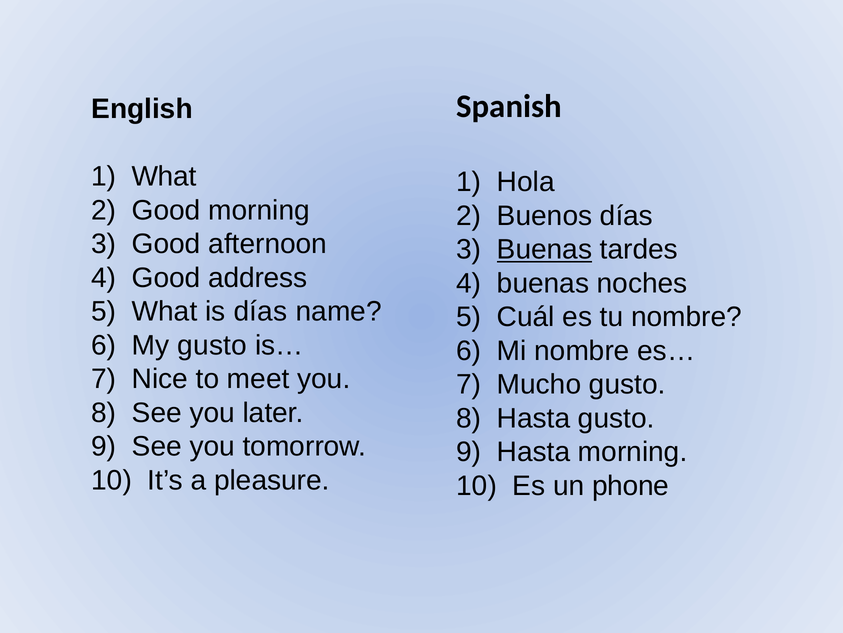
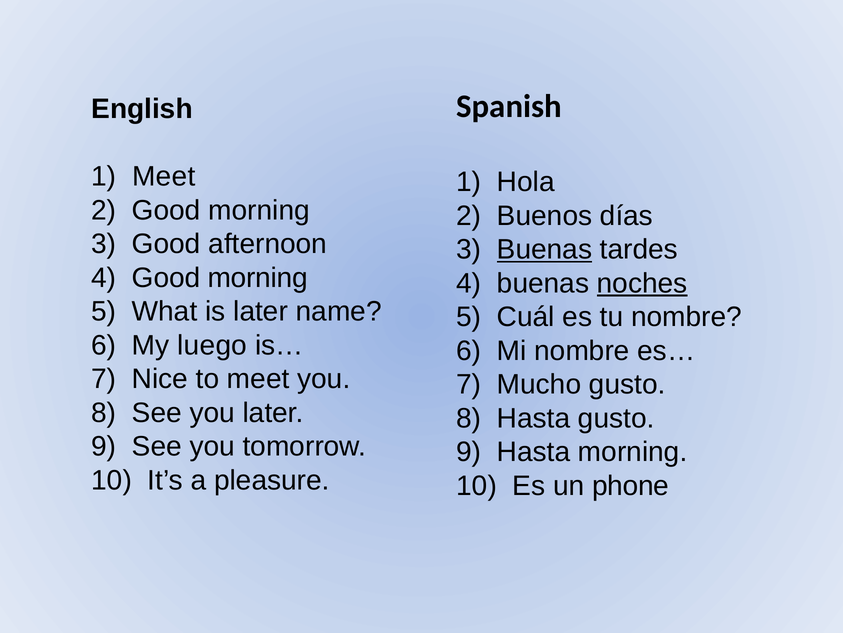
1 What: What -> Meet
4 Good address: address -> morning
noches underline: none -> present
is días: días -> later
My gusto: gusto -> luego
